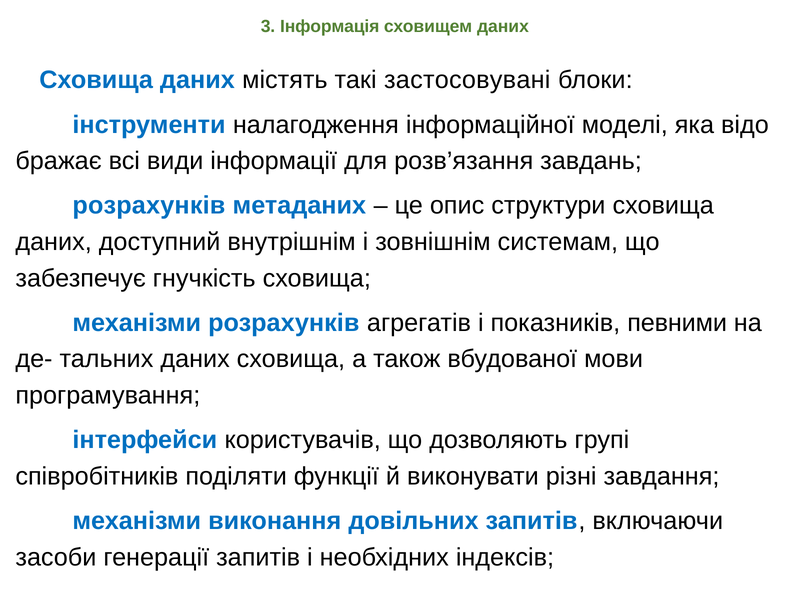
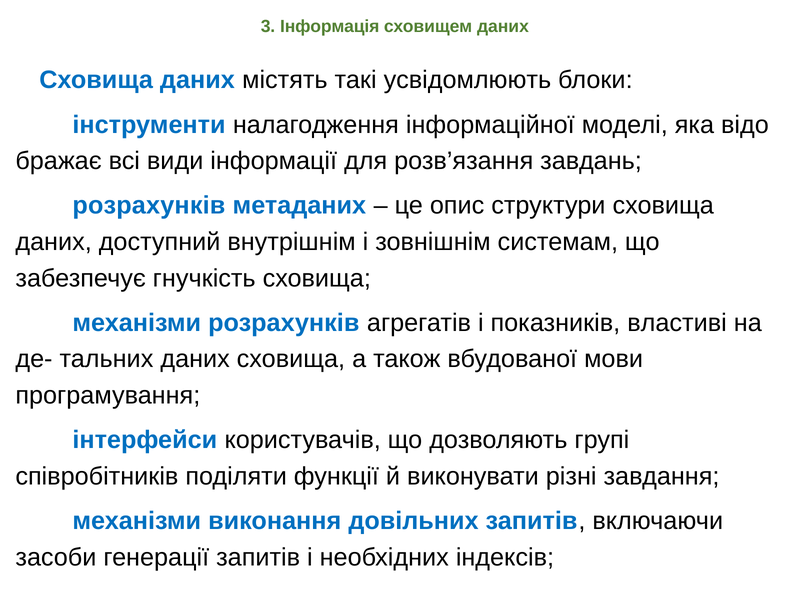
застосовувані: застосовувані -> усвідомлюють
певними: певними -> властиві
